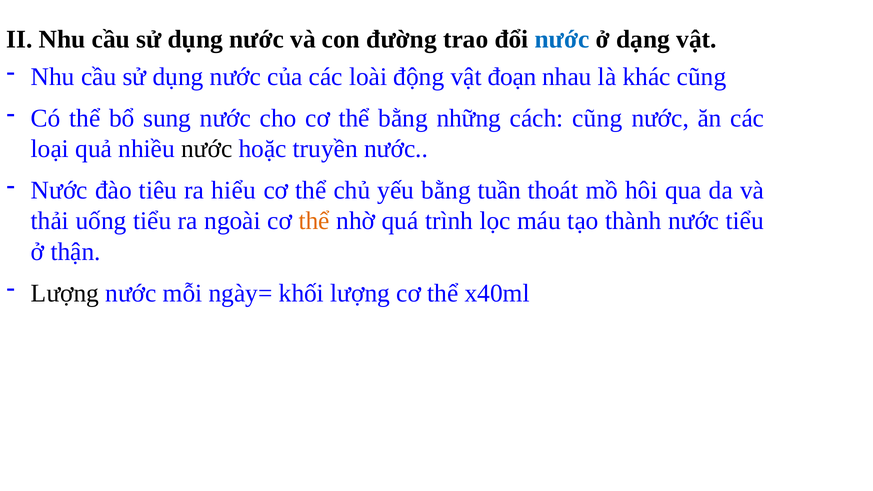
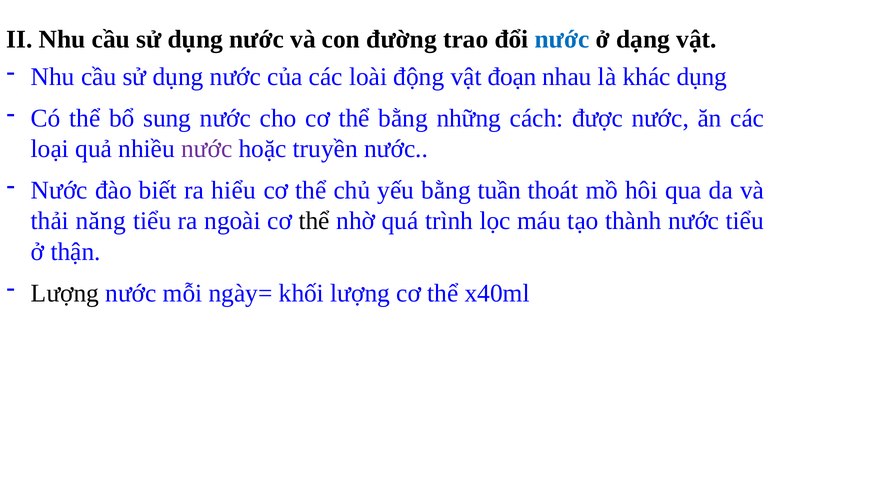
khác cũng: cũng -> dụng
cách cũng: cũng -> được
nước at (207, 149) colour: black -> purple
tiêu: tiêu -> biết
uống: uống -> năng
thể at (314, 221) colour: orange -> black
